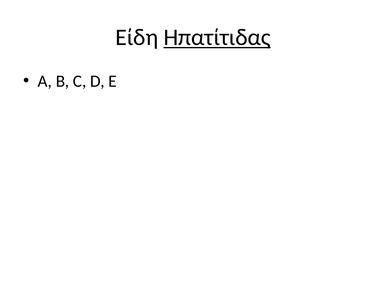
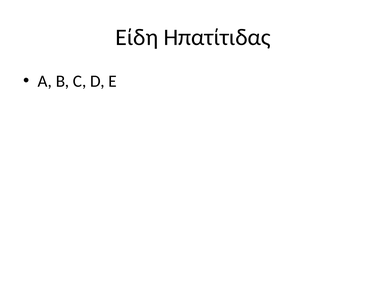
Ηπατίτιδας underline: present -> none
